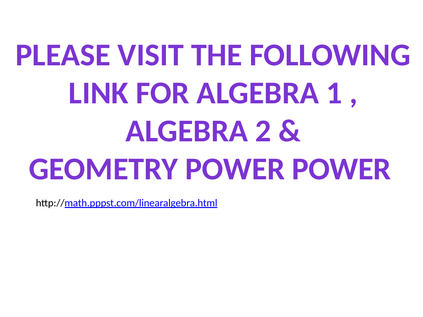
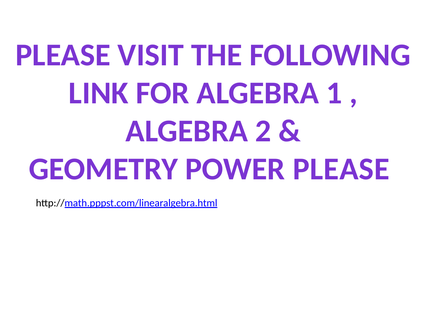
POWER POWER: POWER -> PLEASE
